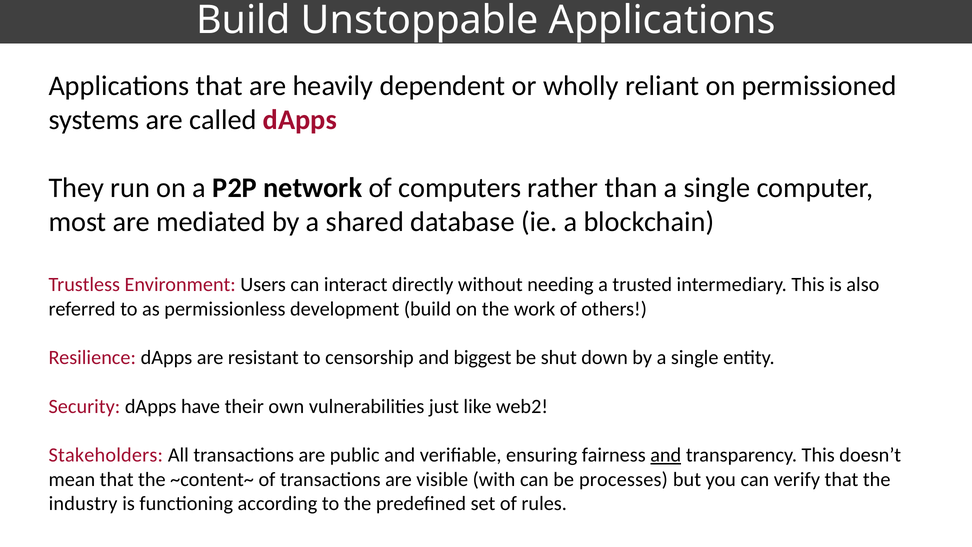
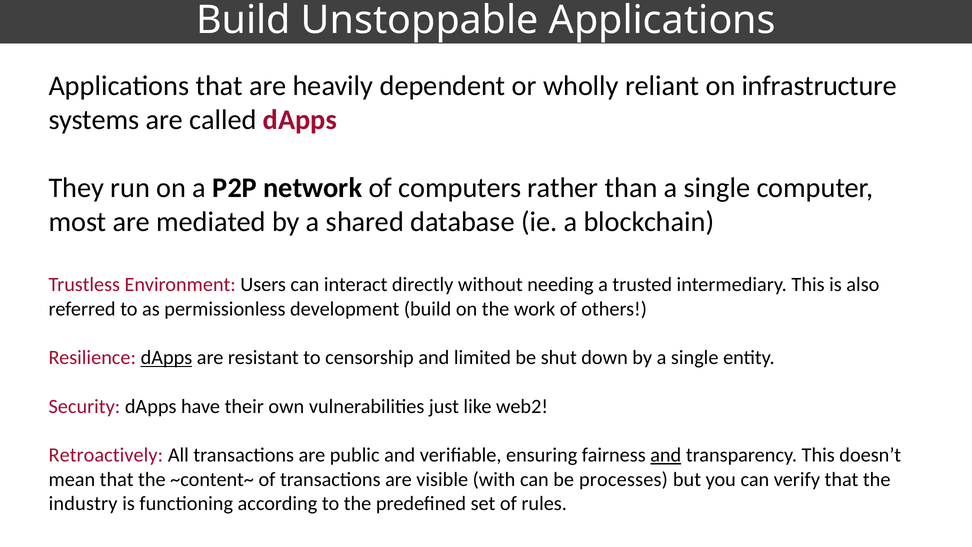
permissioned: permissioned -> infrastructure
dApps at (166, 358) underline: none -> present
biggest: biggest -> limited
Stakeholders: Stakeholders -> Retroactively
